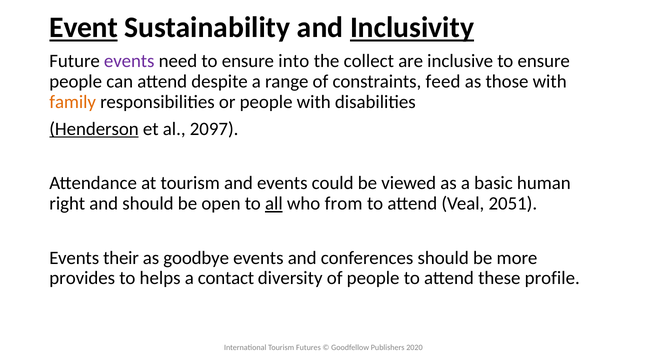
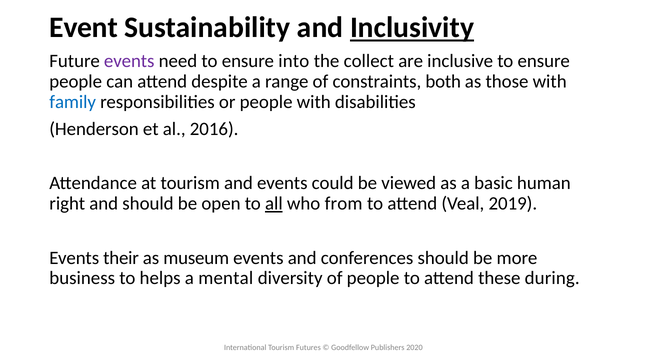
Event underline: present -> none
feed: feed -> both
family colour: orange -> blue
Henderson underline: present -> none
2097: 2097 -> 2016
2051: 2051 -> 2019
goodbye: goodbye -> museum
provides: provides -> business
contact: contact -> mental
profile: profile -> during
